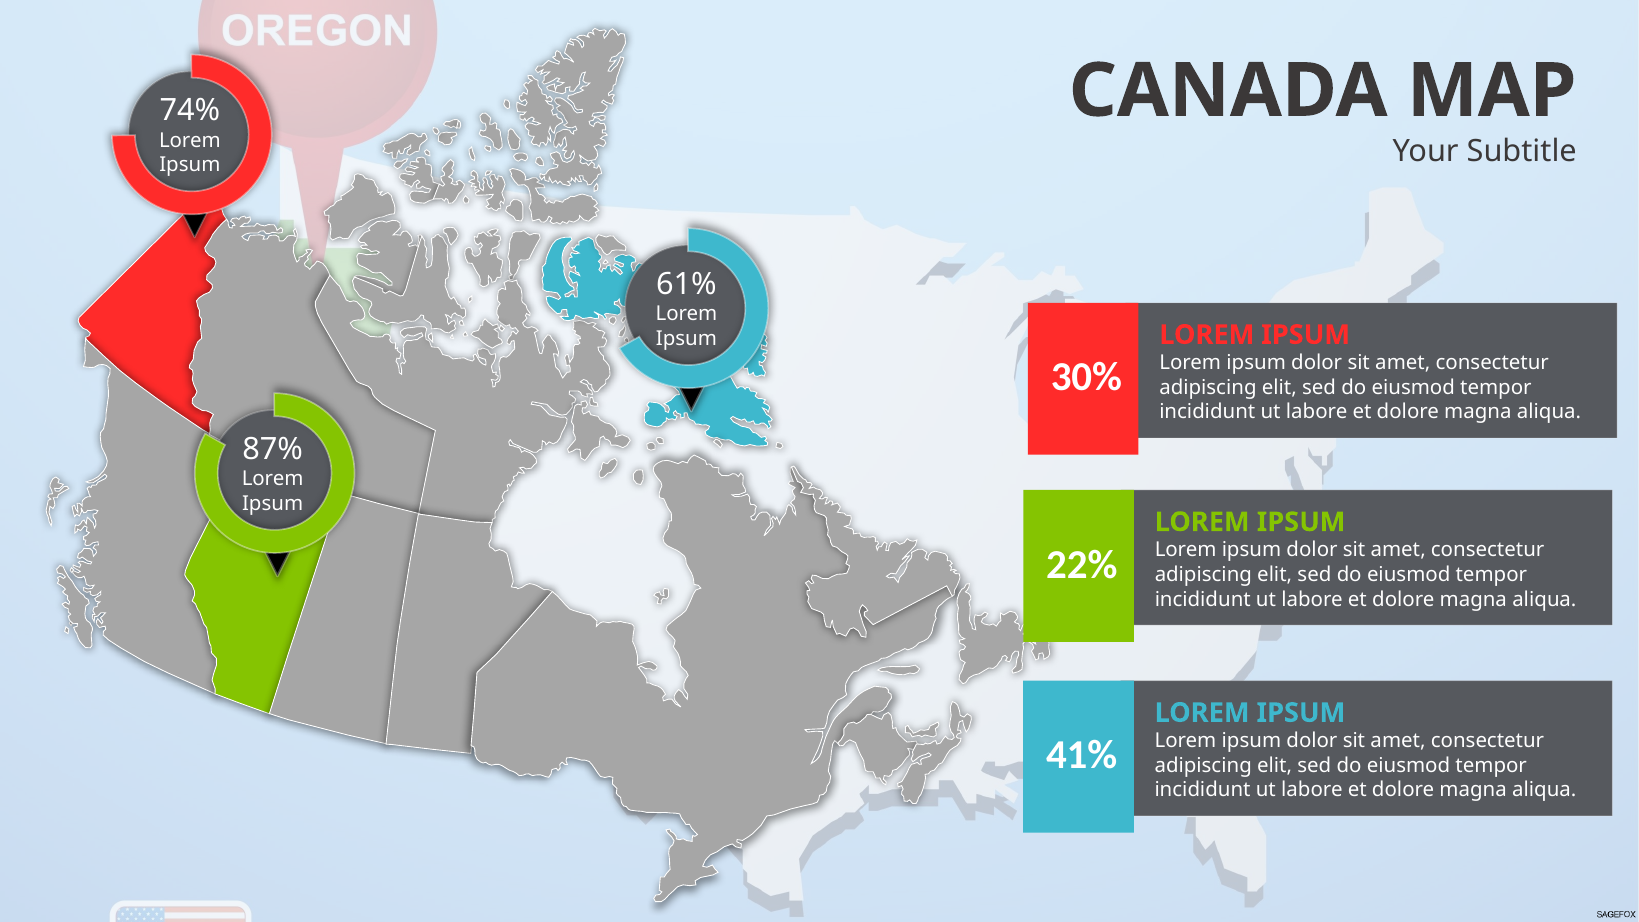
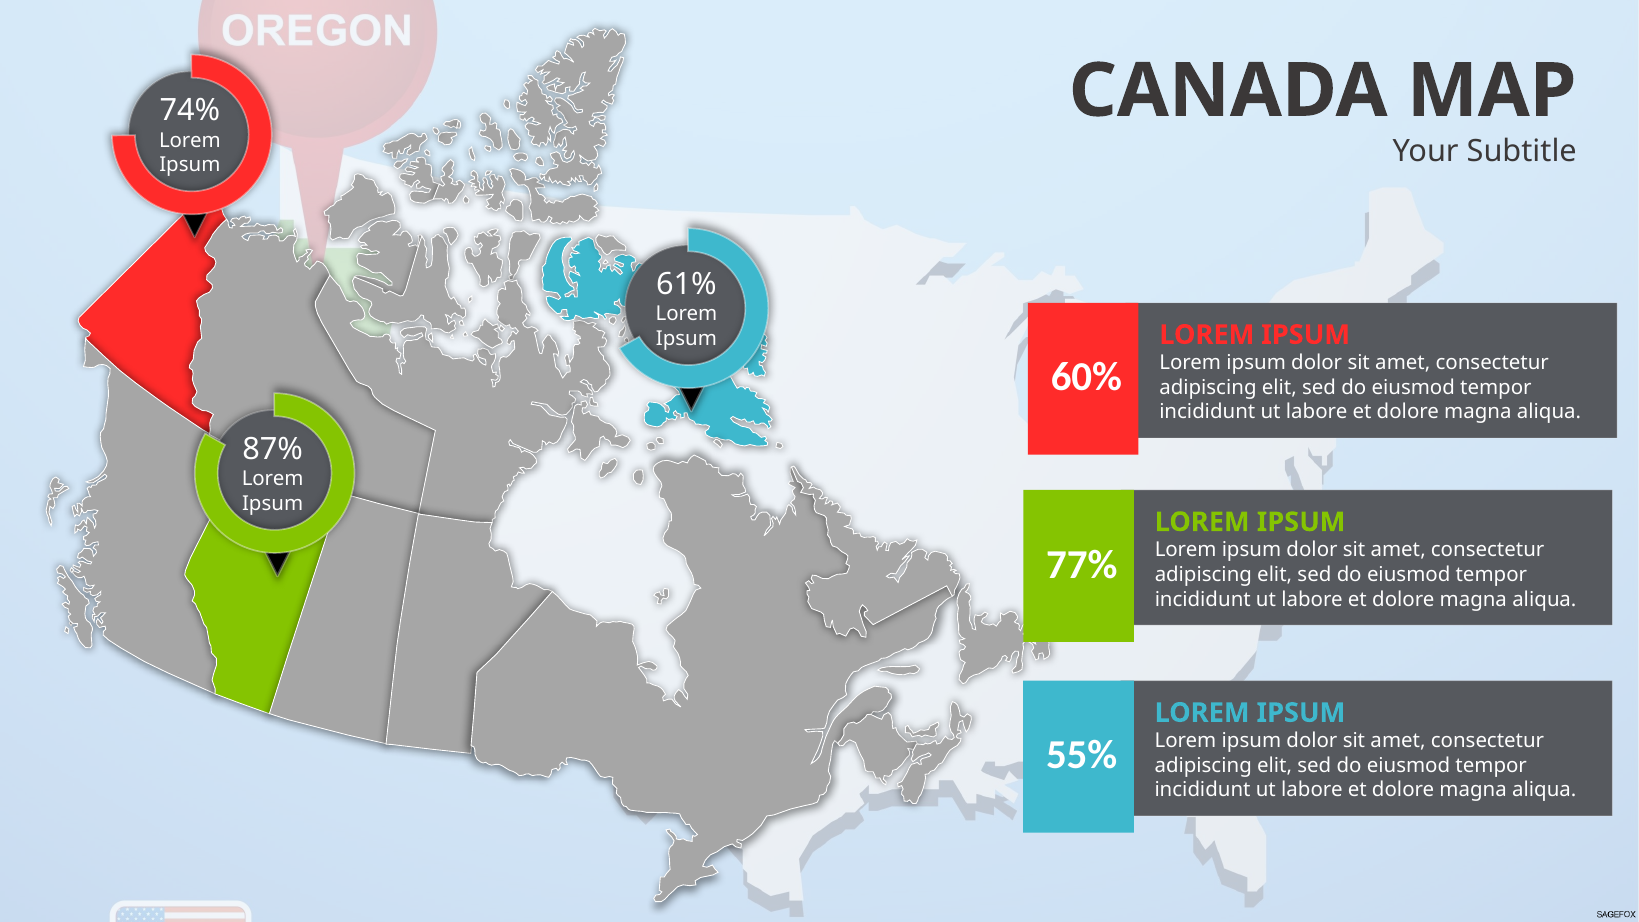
30%: 30% -> 60%
22%: 22% -> 77%
41%: 41% -> 55%
